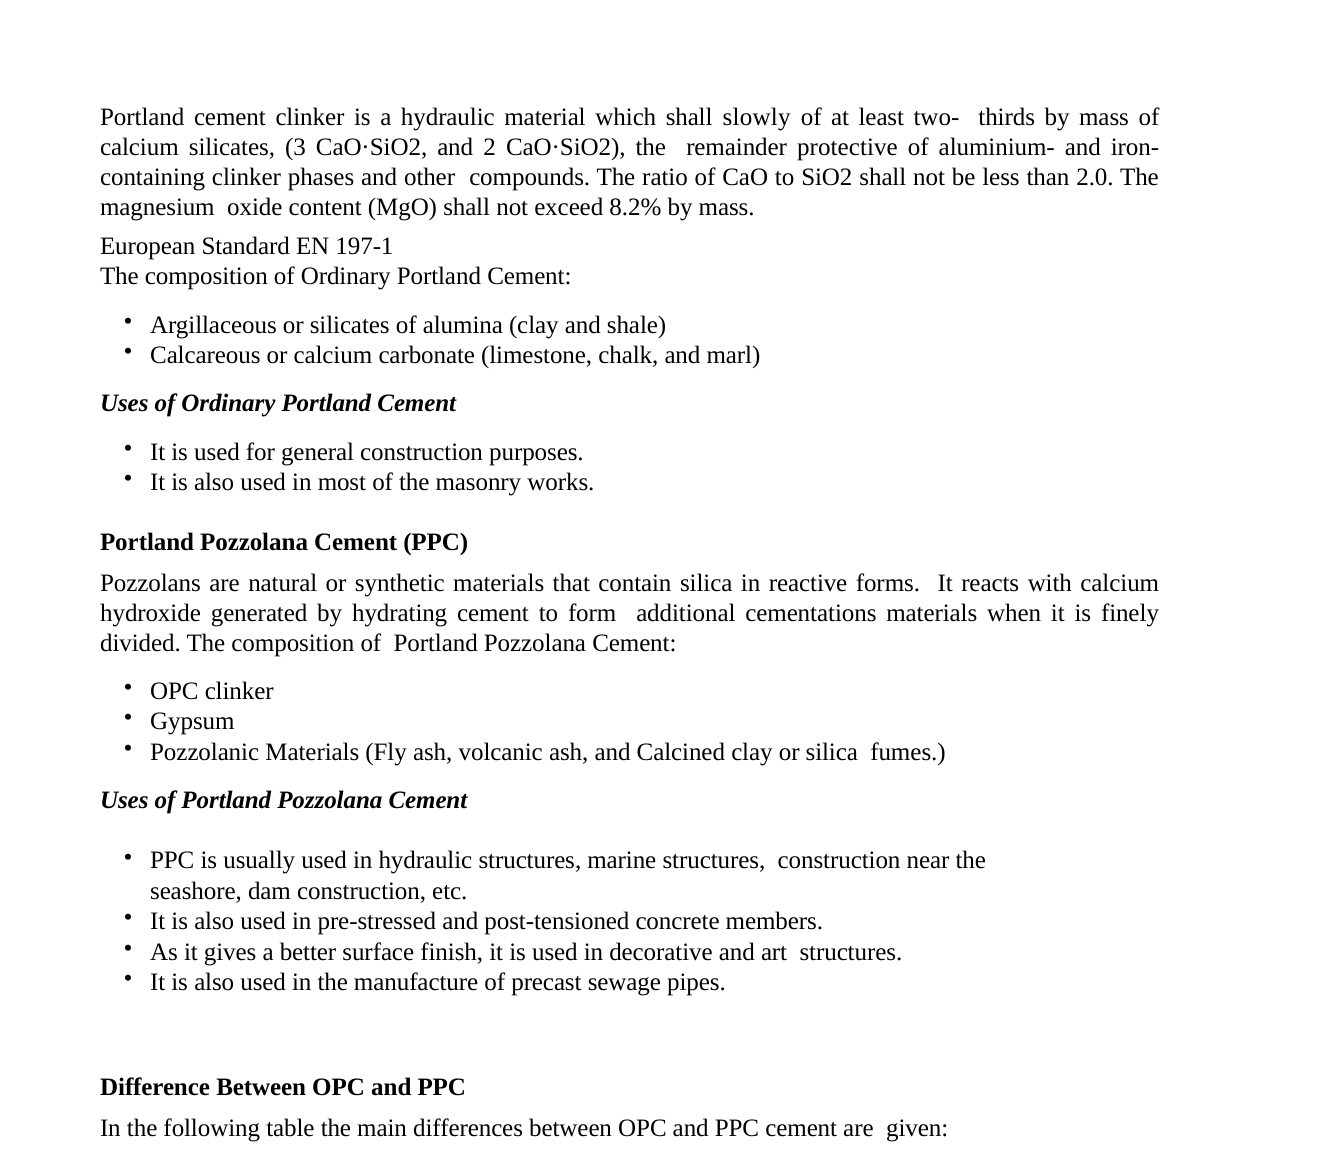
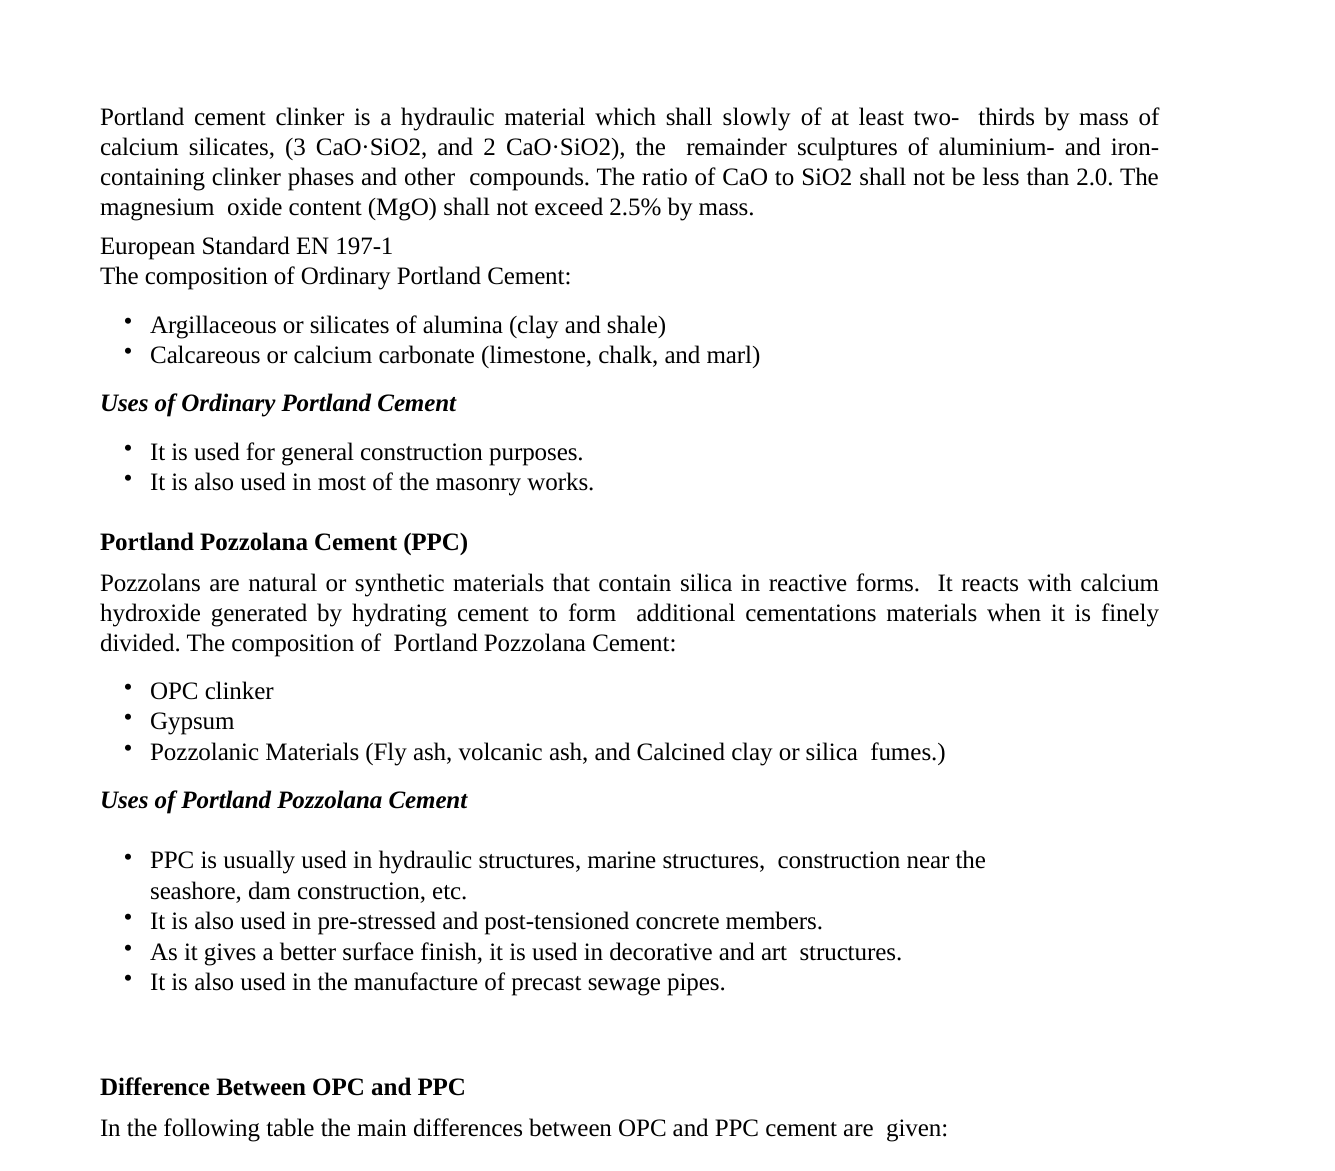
protective: protective -> sculptures
8.2%: 8.2% -> 2.5%
